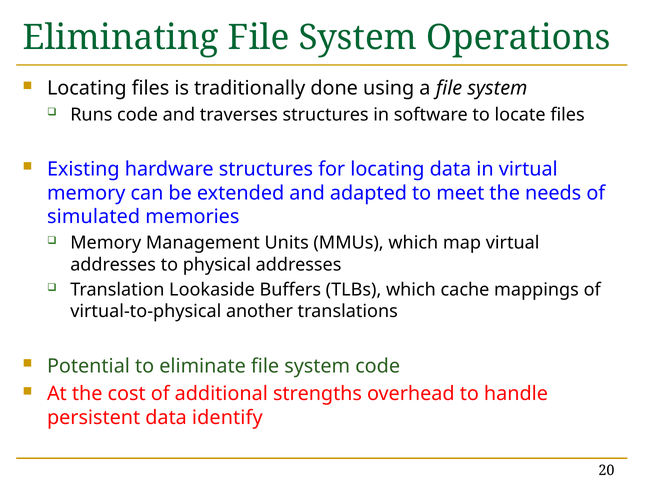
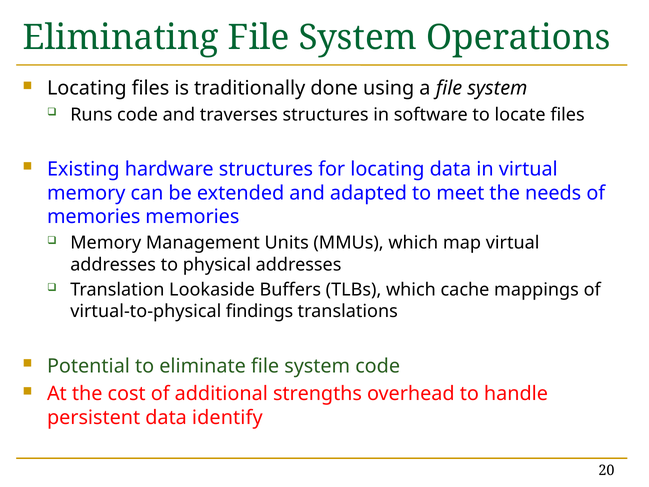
simulated at (94, 217): simulated -> memories
another: another -> findings
